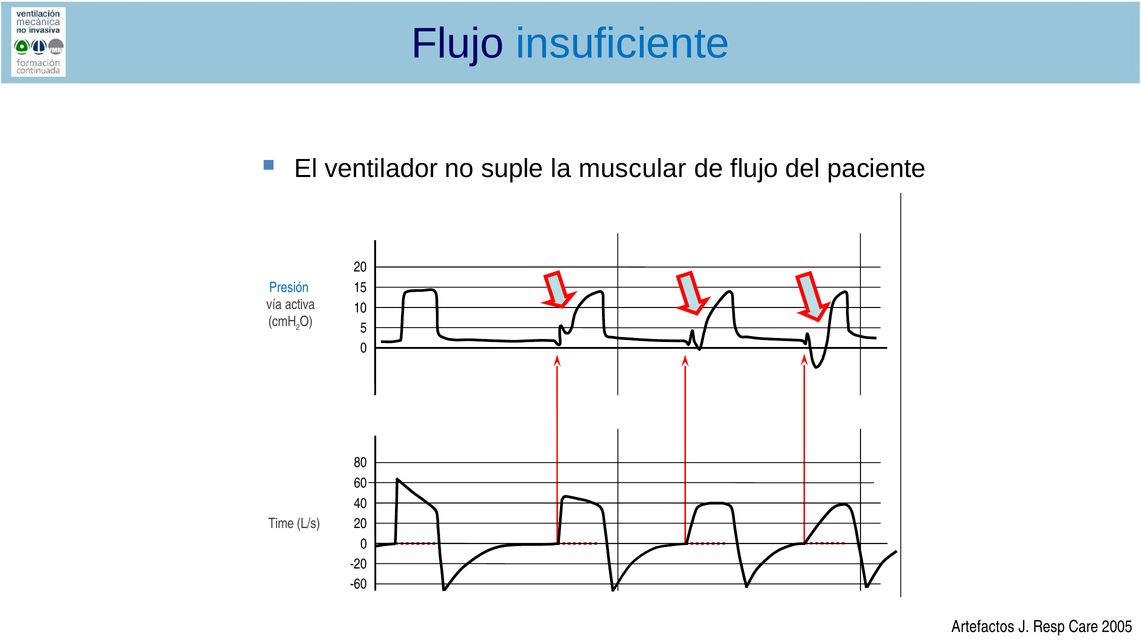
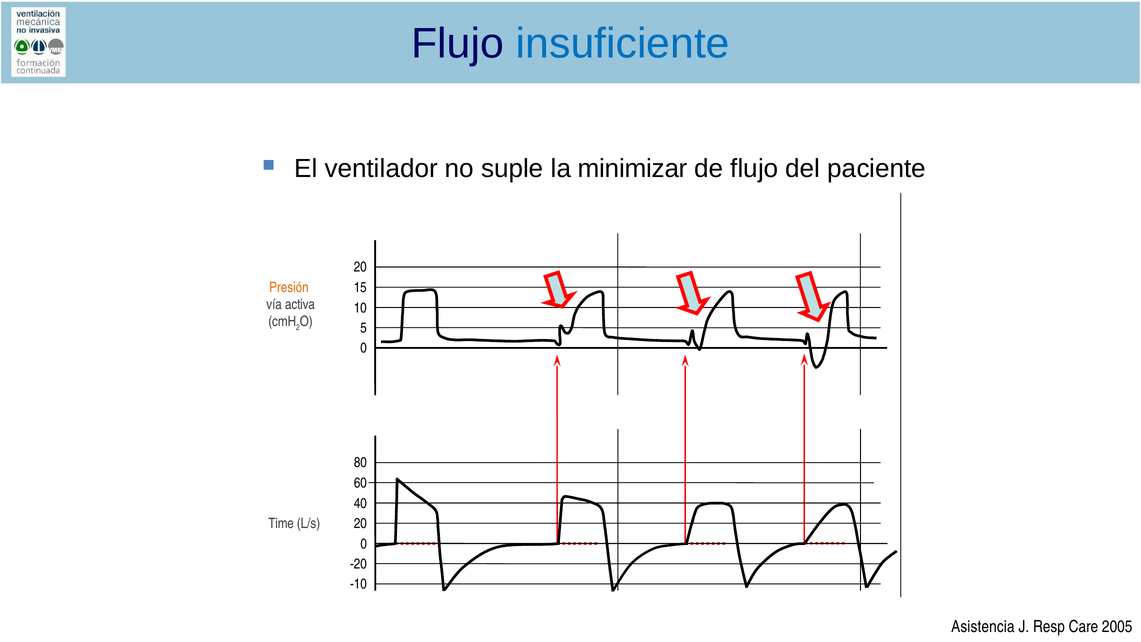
muscular: muscular -> minimizar
Presión colour: blue -> orange
-60: -60 -> -10
Artefactos: Artefactos -> Asistencia
